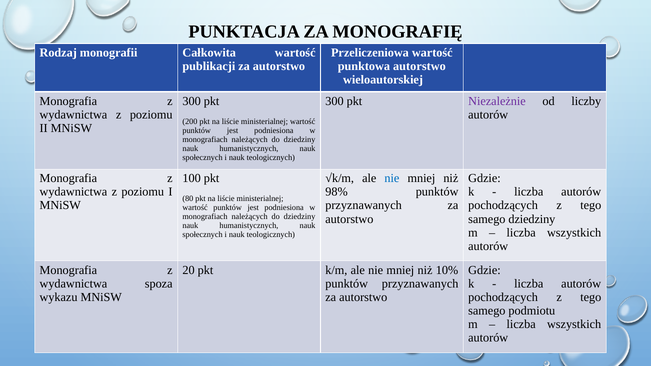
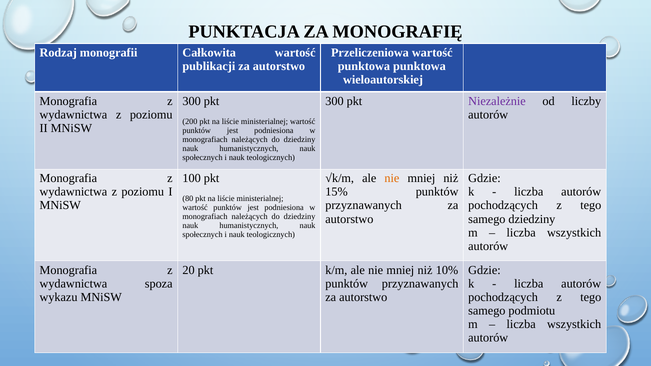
punktowa autorstwo: autorstwo -> punktowa
nie at (392, 179) colour: blue -> orange
98%: 98% -> 15%
